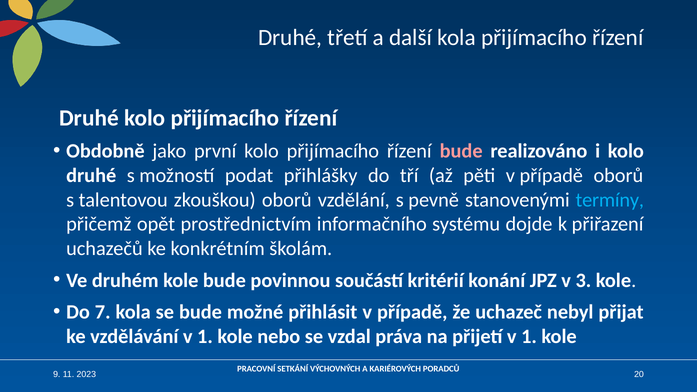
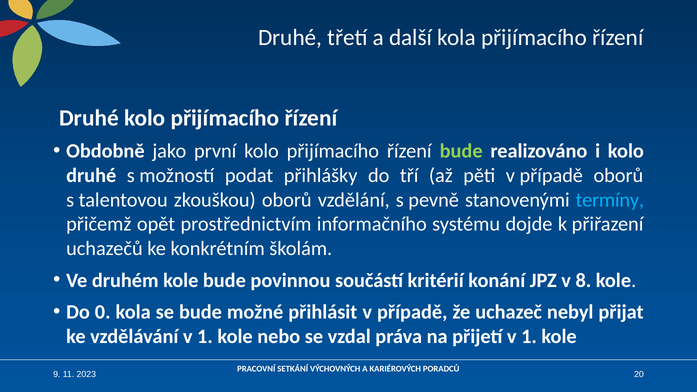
bude at (461, 151) colour: pink -> light green
3: 3 -> 8
7: 7 -> 0
